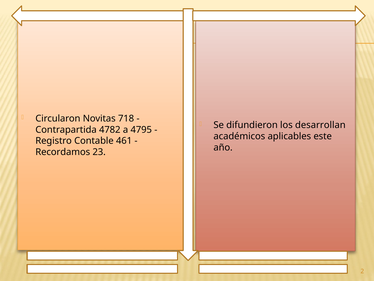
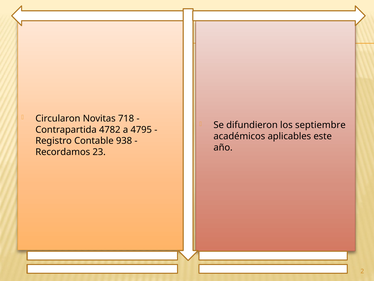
desarrollan: desarrollan -> septiembre
461: 461 -> 938
